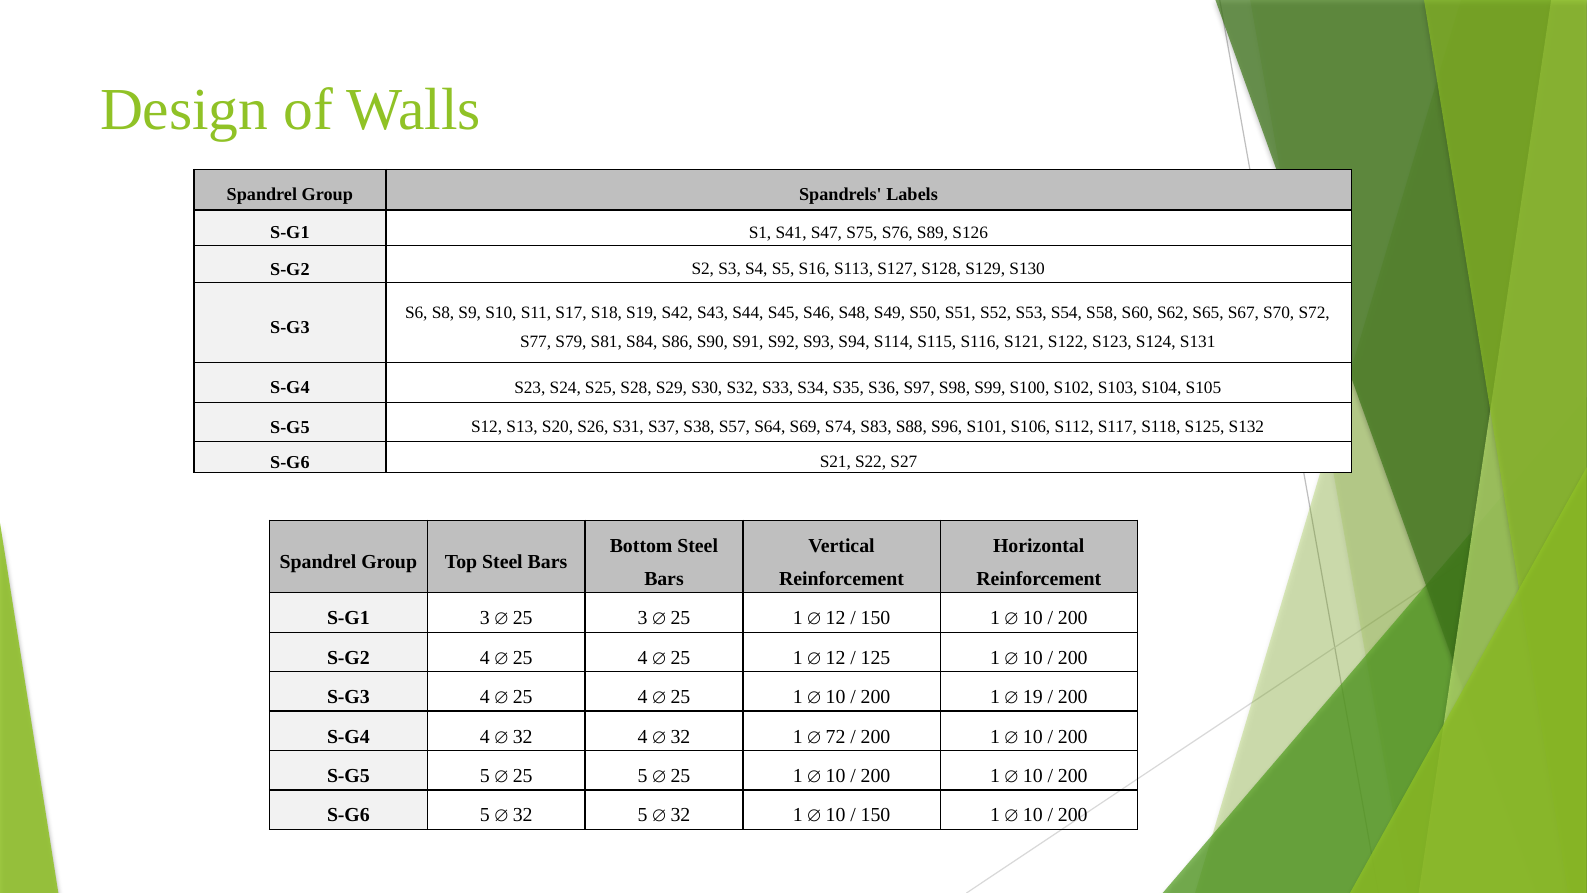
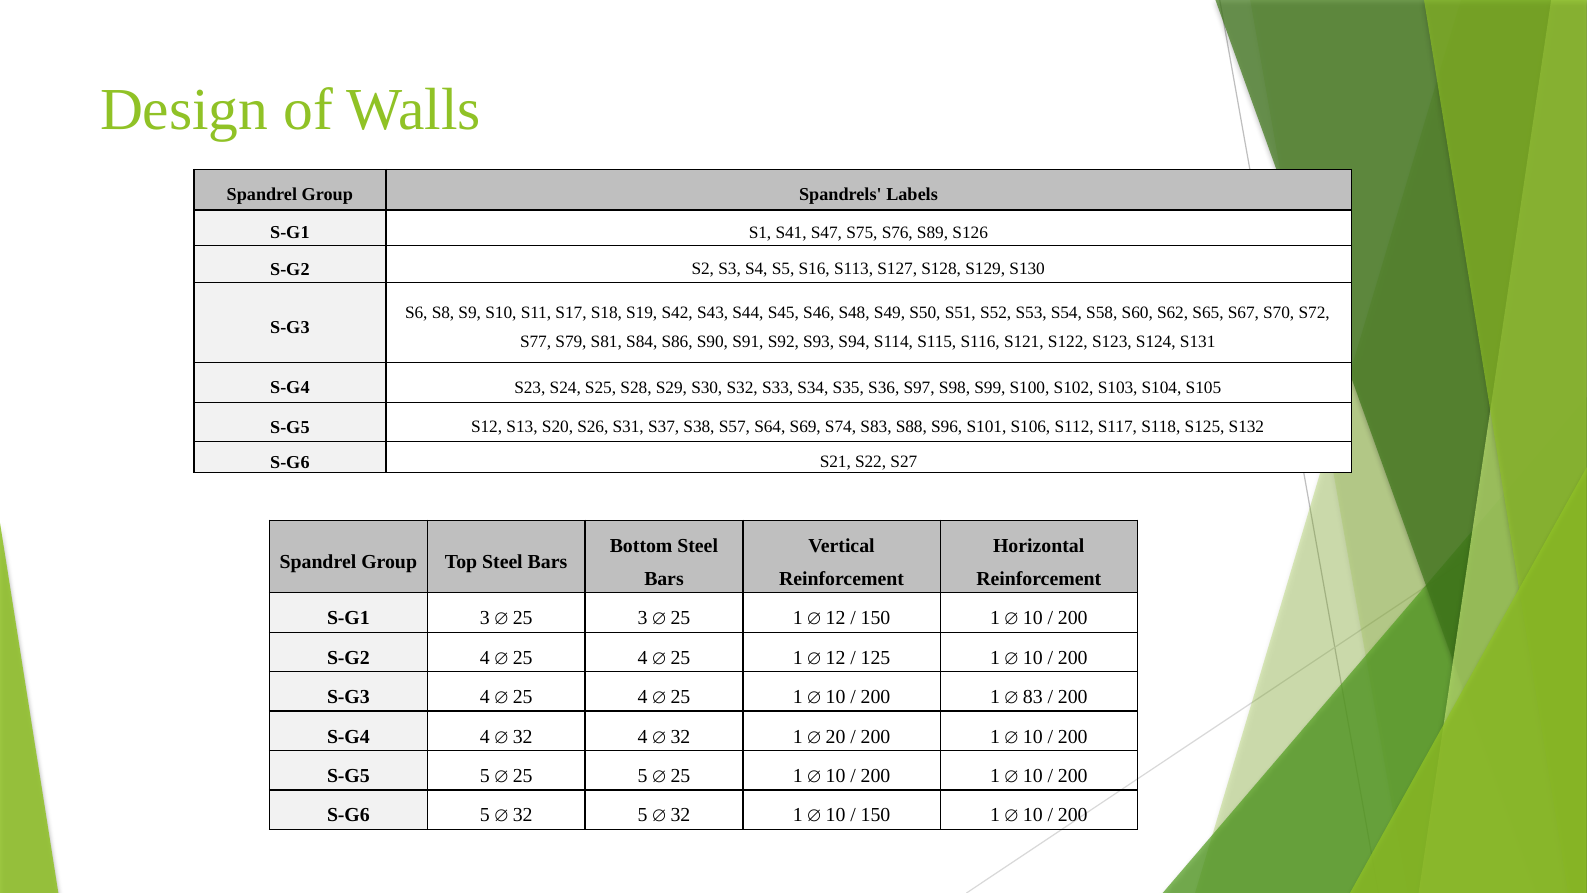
19: 19 -> 83
72: 72 -> 20
